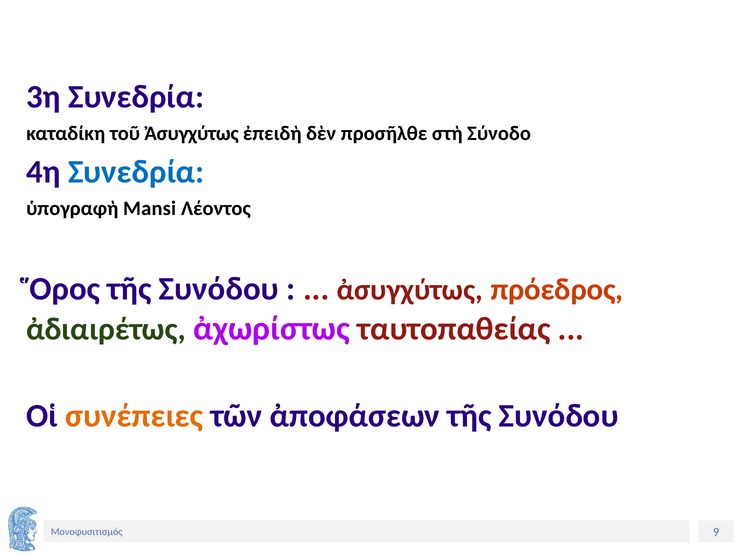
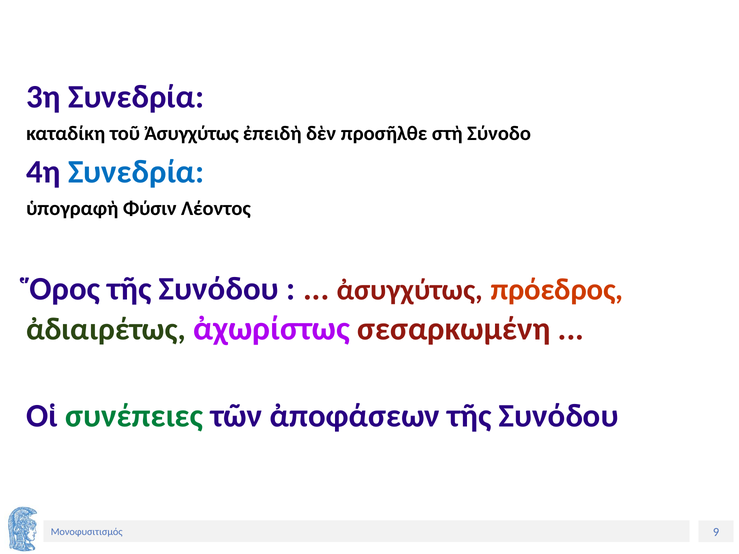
Mansi: Mansi -> Φύσιν
ταυτοπαθείας: ταυτοπαθείας -> σεσαρκωμένη
συνέπειες colour: orange -> green
